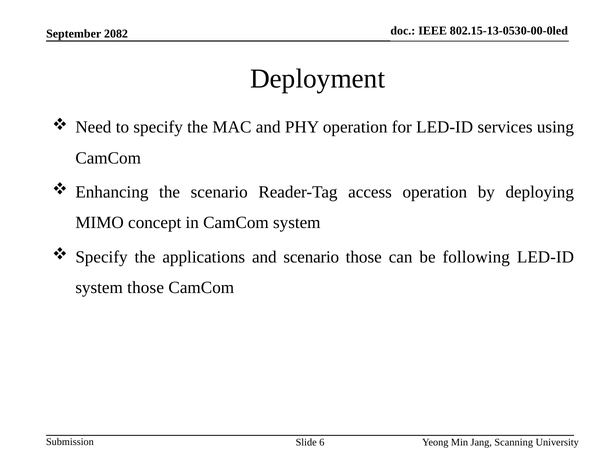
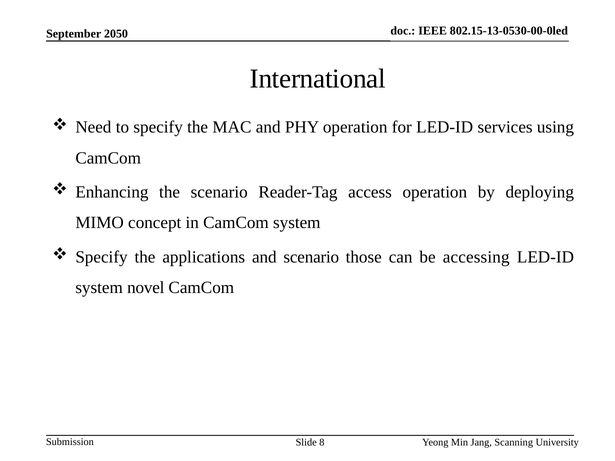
2082: 2082 -> 2050
Deployment: Deployment -> International
following: following -> accessing
system those: those -> novel
6: 6 -> 8
